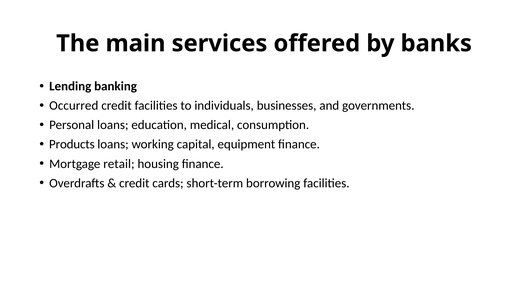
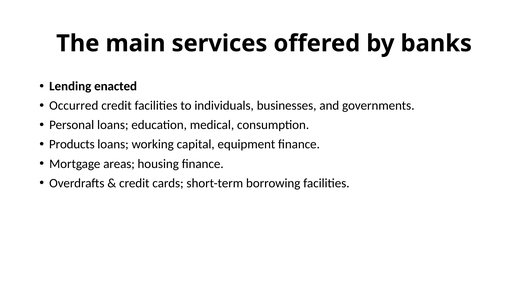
banking: banking -> enacted
retail: retail -> areas
